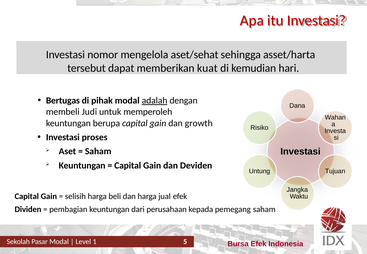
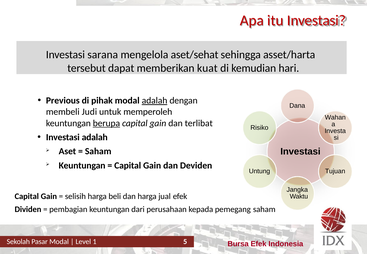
nomor: nomor -> sarana
Bertugas: Bertugas -> Previous
berupa underline: none -> present
growth: growth -> terlibat
Investasi proses: proses -> adalah
